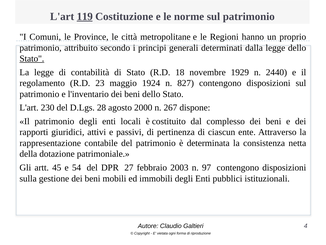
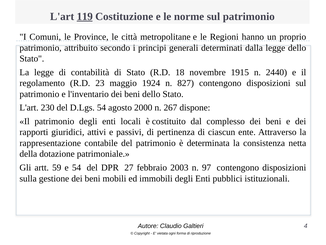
Stato at (32, 59) underline: present -> none
1929: 1929 -> 1915
D.Lgs 28: 28 -> 54
45: 45 -> 59
